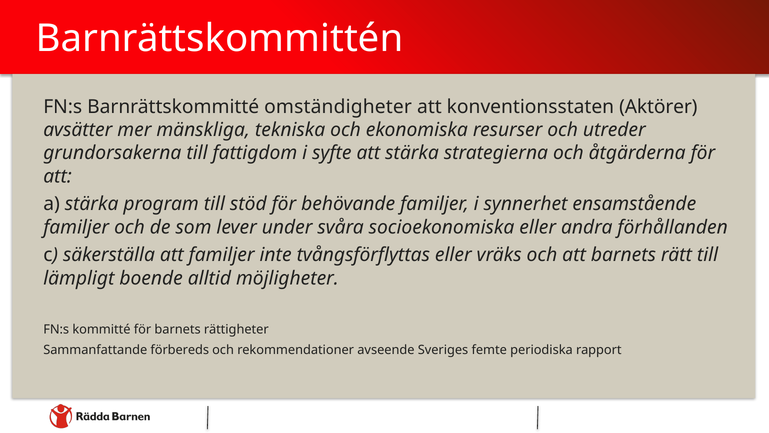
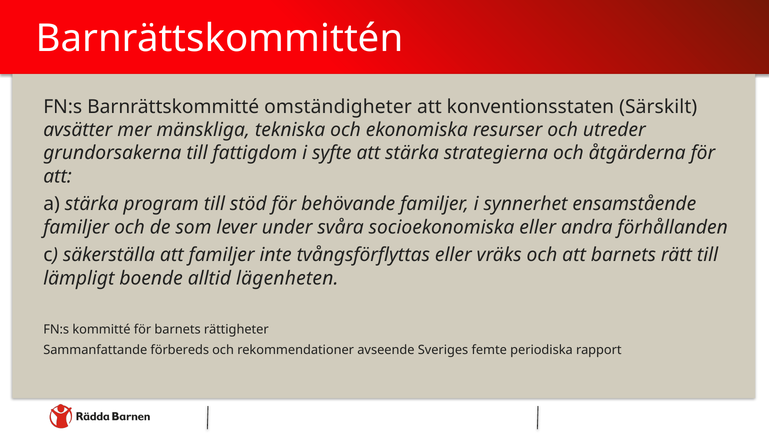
Aktörer: Aktörer -> Särskilt
möjligheter: möjligheter -> lägenheten
